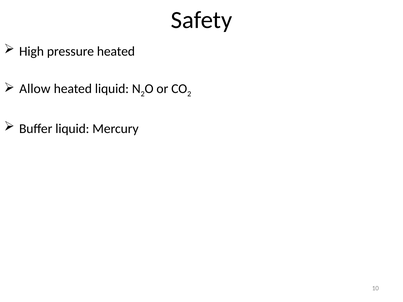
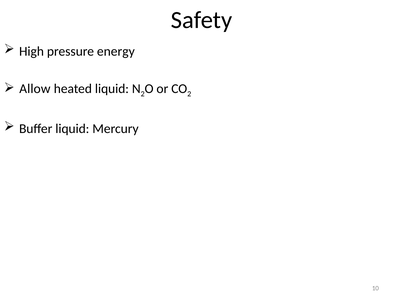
pressure heated: heated -> energy
